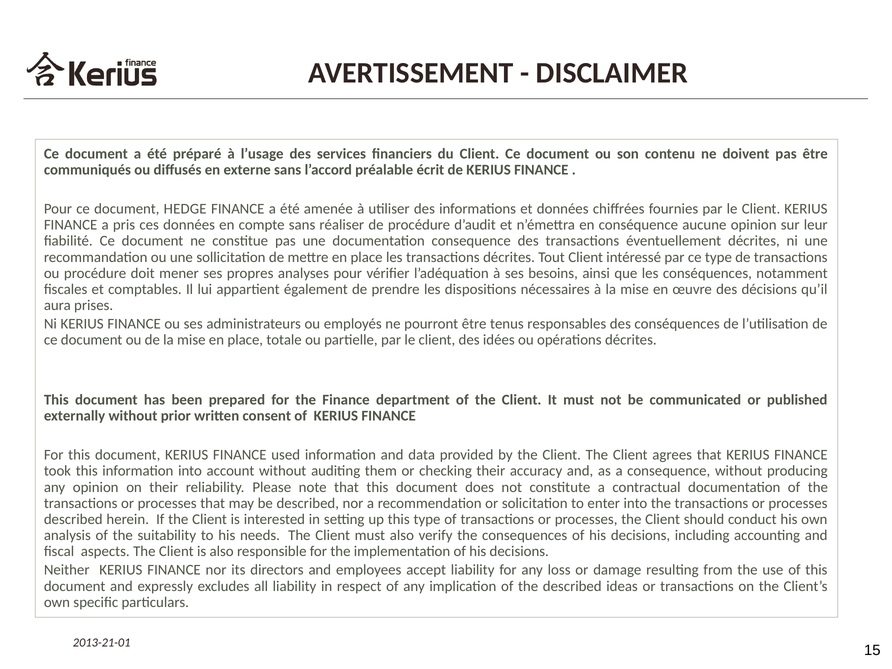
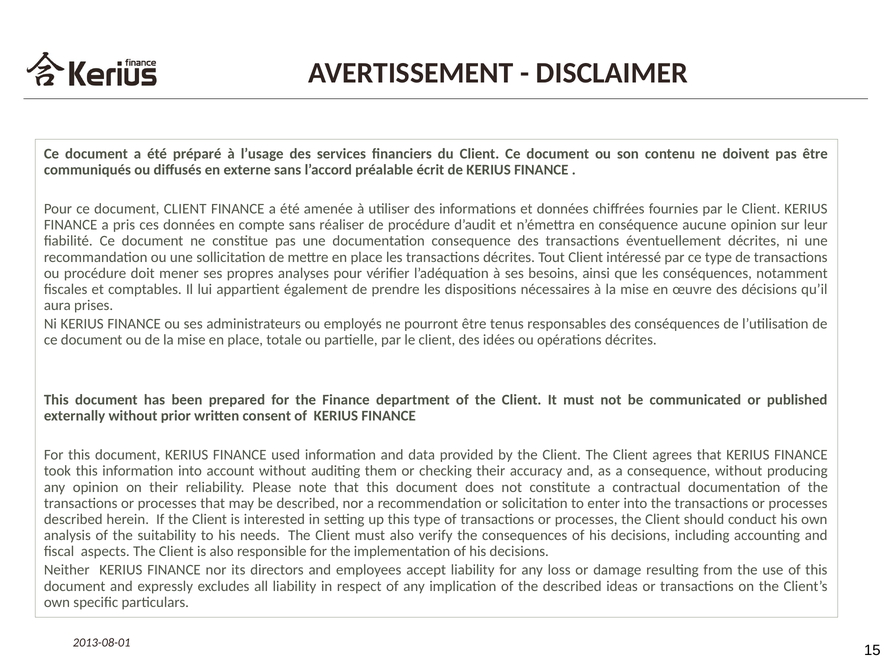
document HEDGE: HEDGE -> CLIENT
2013-21-01: 2013-21-01 -> 2013-08-01
